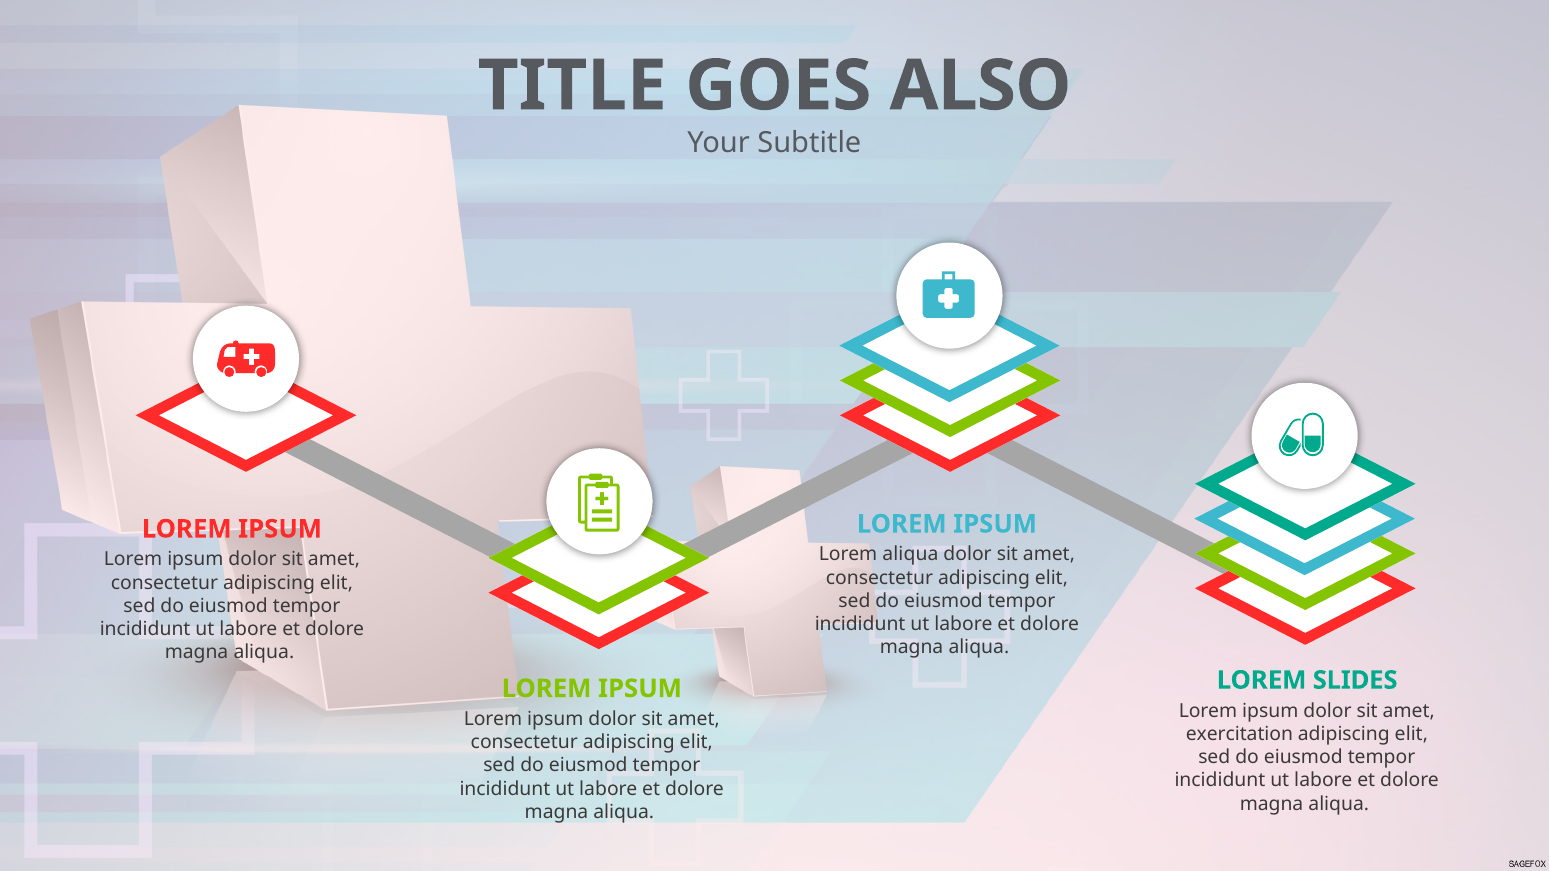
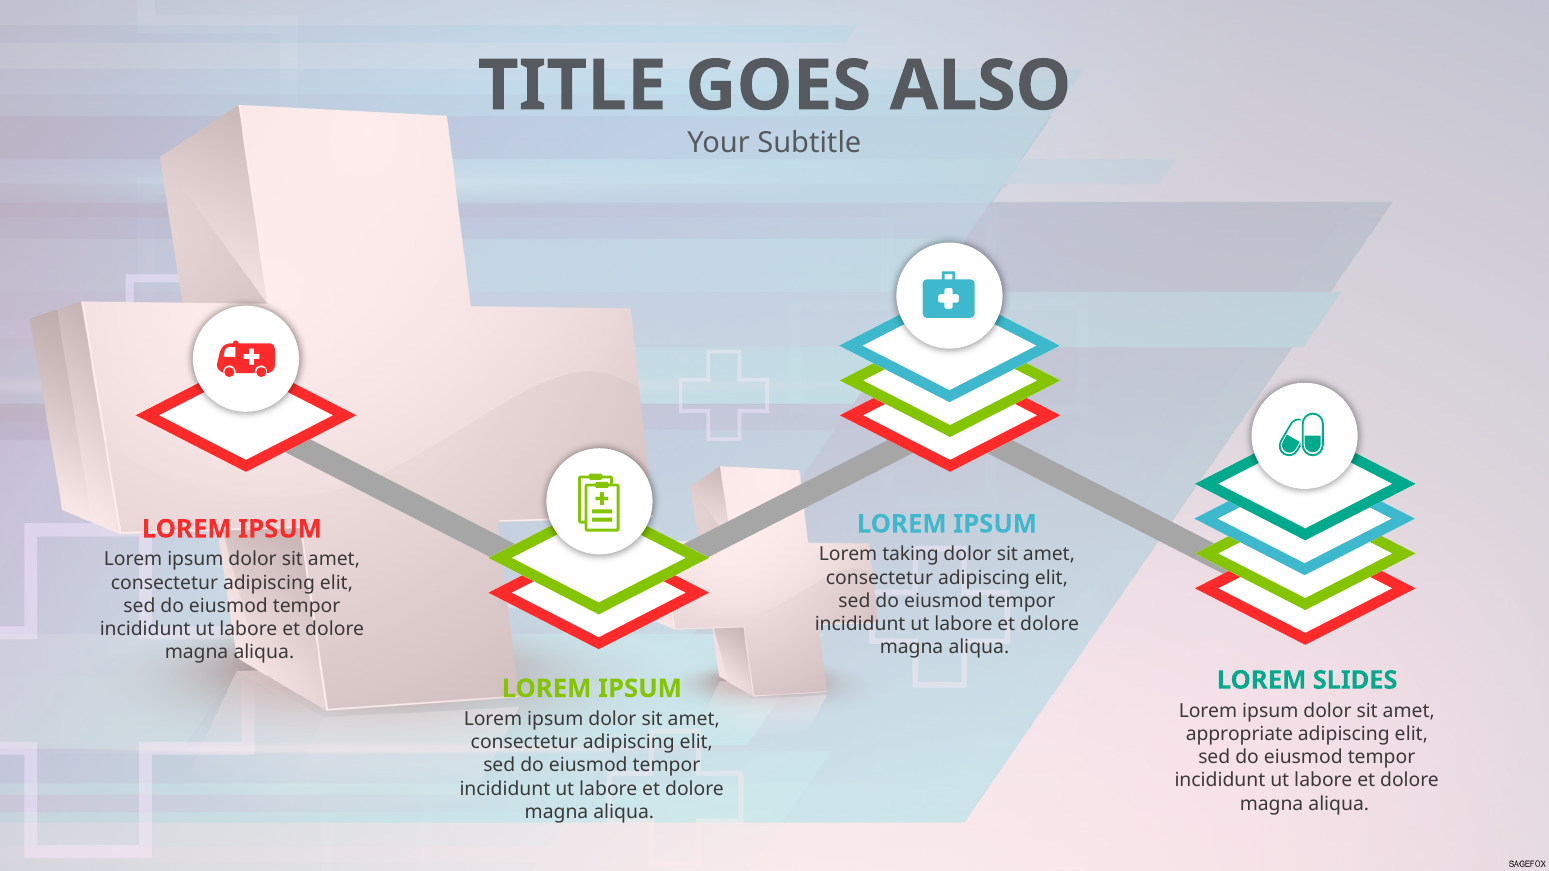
Lorem aliqua: aliqua -> taking
exercitation: exercitation -> appropriate
